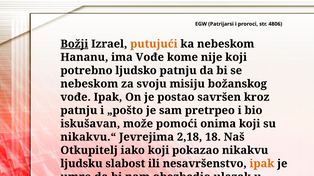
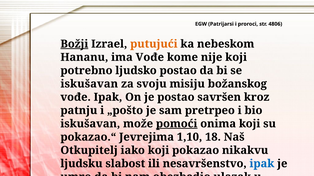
ljudsko patnju: patnju -> postao
nebeskom at (89, 84): nebeskom -> iskušavan
pomoći underline: none -> present
nikakvu.“: nikakvu.“ -> pokazao.“
2,18: 2,18 -> 1,10
ipak at (262, 164) colour: orange -> blue
